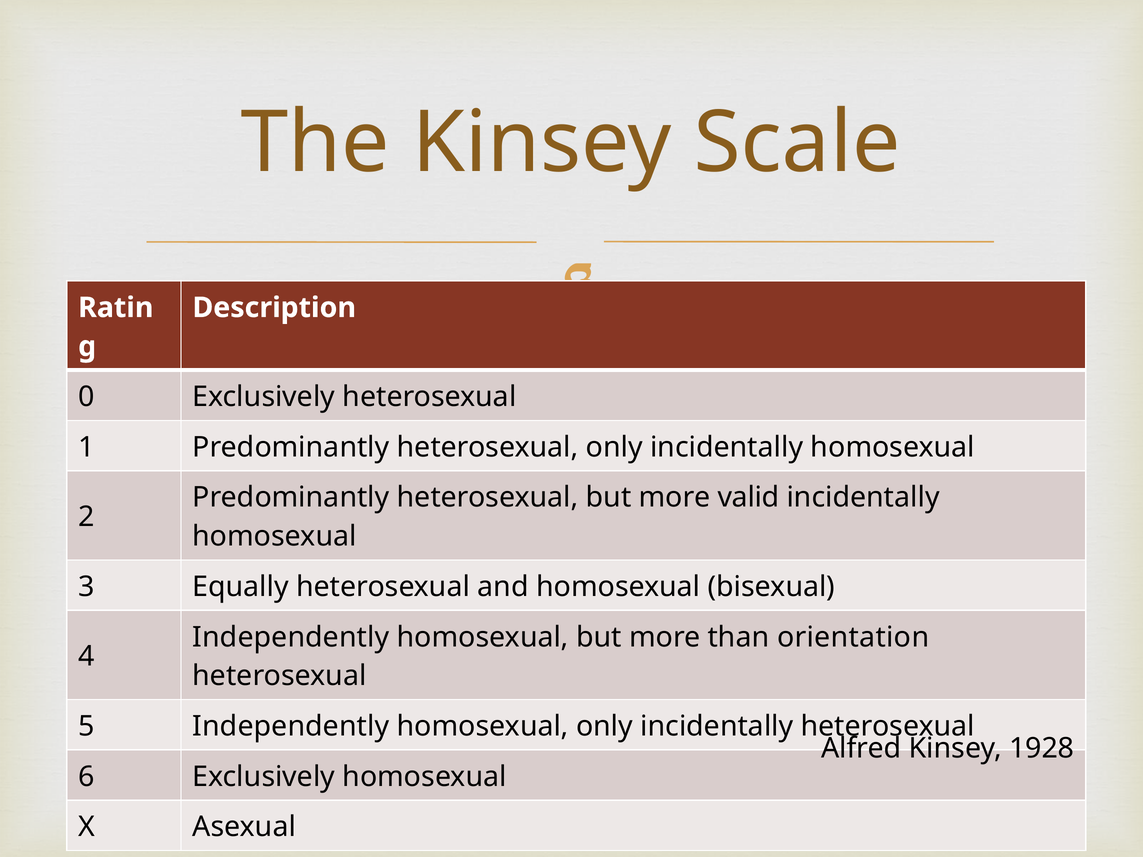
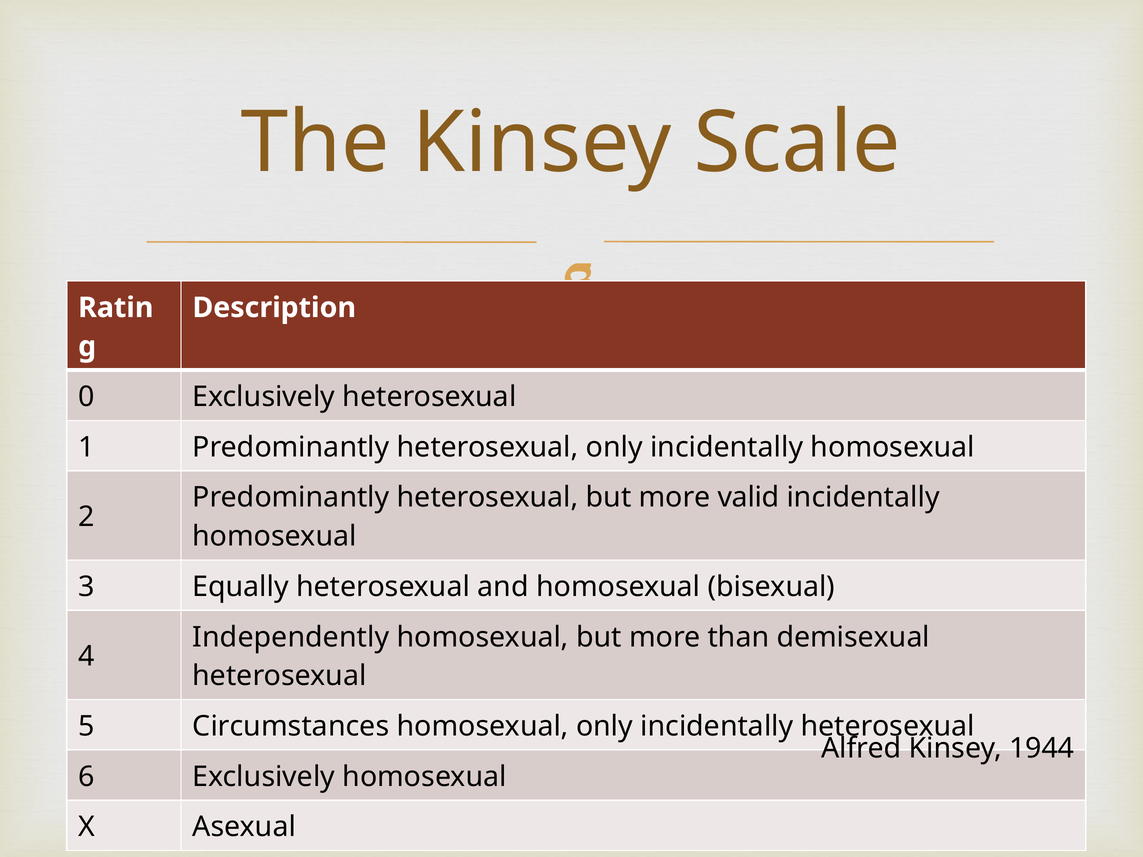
orientation: orientation -> demisexual
5 Independently: Independently -> Circumstances
1928: 1928 -> 1944
